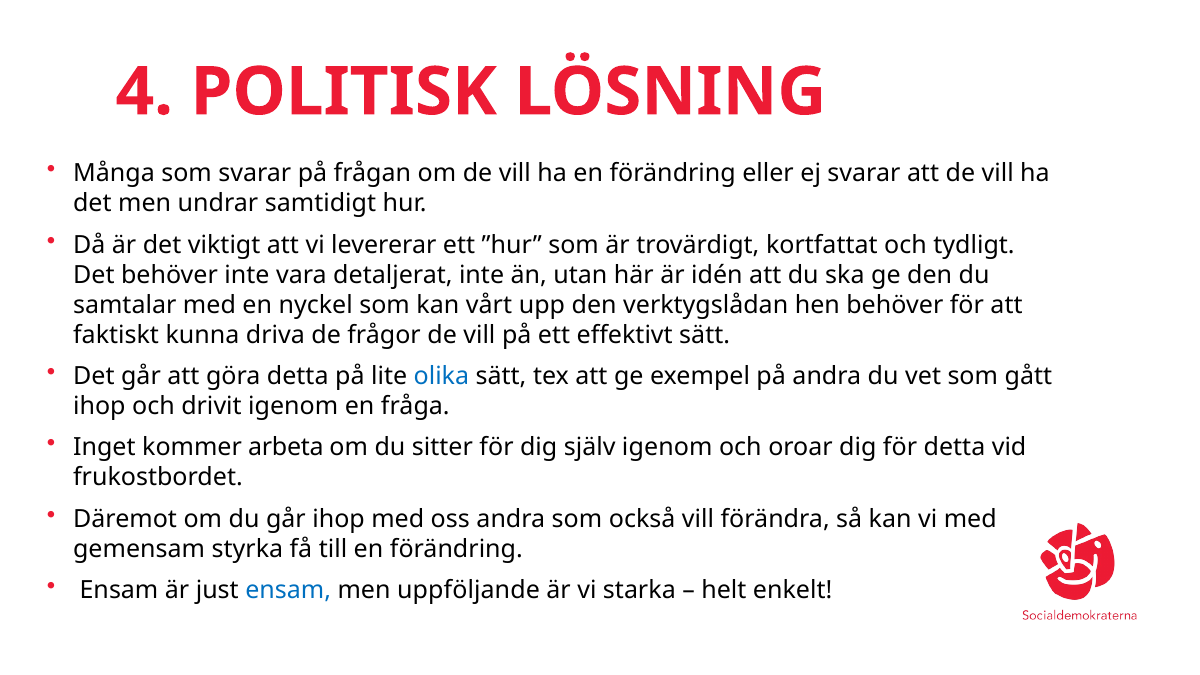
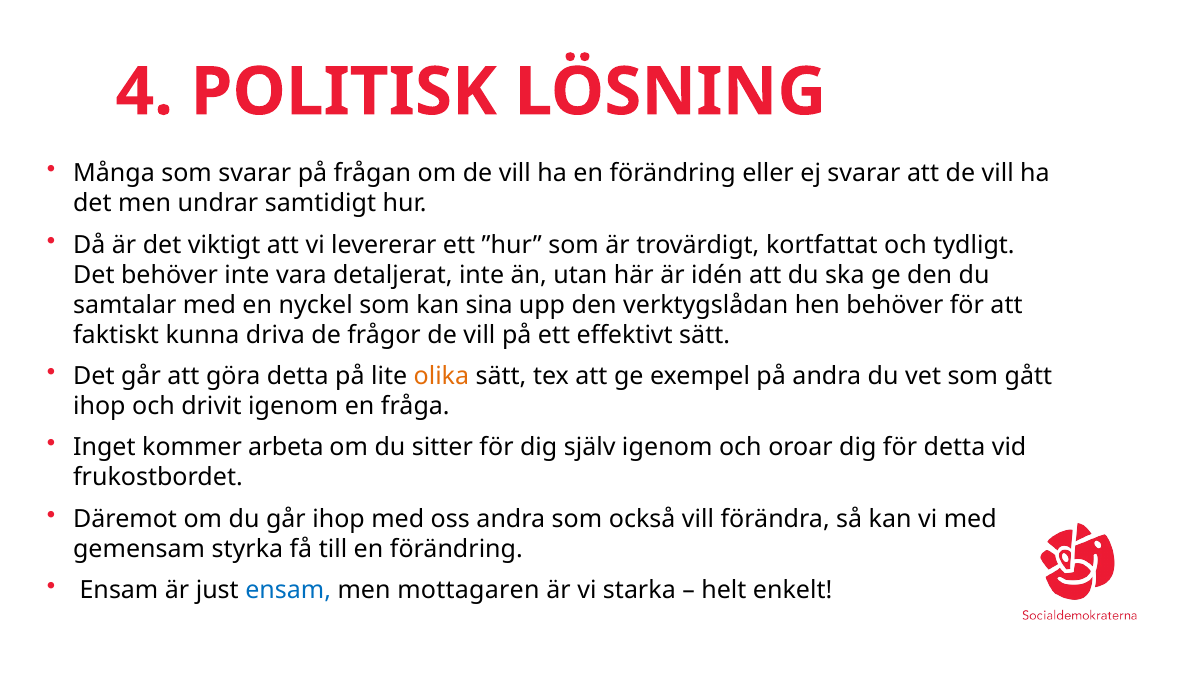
vårt: vårt -> sina
olika colour: blue -> orange
uppföljande: uppföljande -> mottagaren
